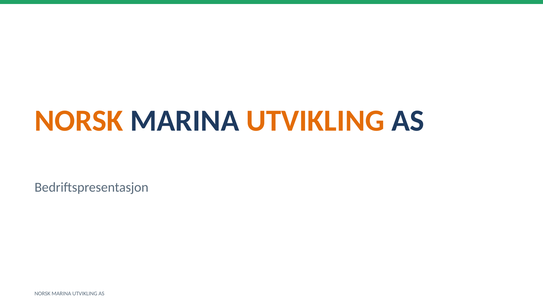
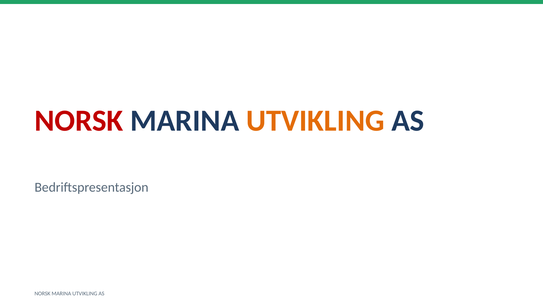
NORSK at (79, 120) colour: orange -> red
